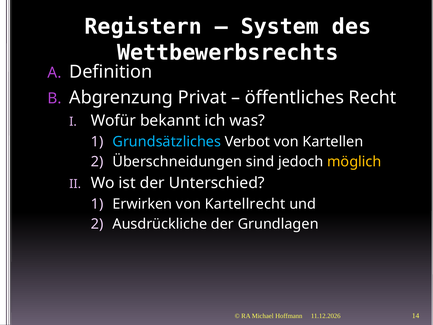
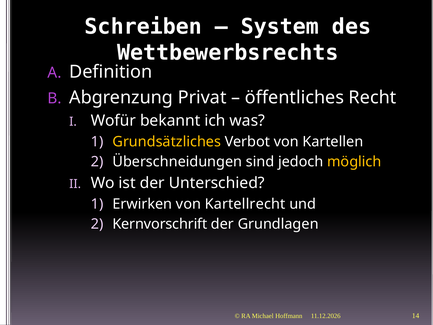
Registern: Registern -> Schreiben
Grundsätzliches colour: light blue -> yellow
Ausdrückliche: Ausdrückliche -> Kernvorschrift
